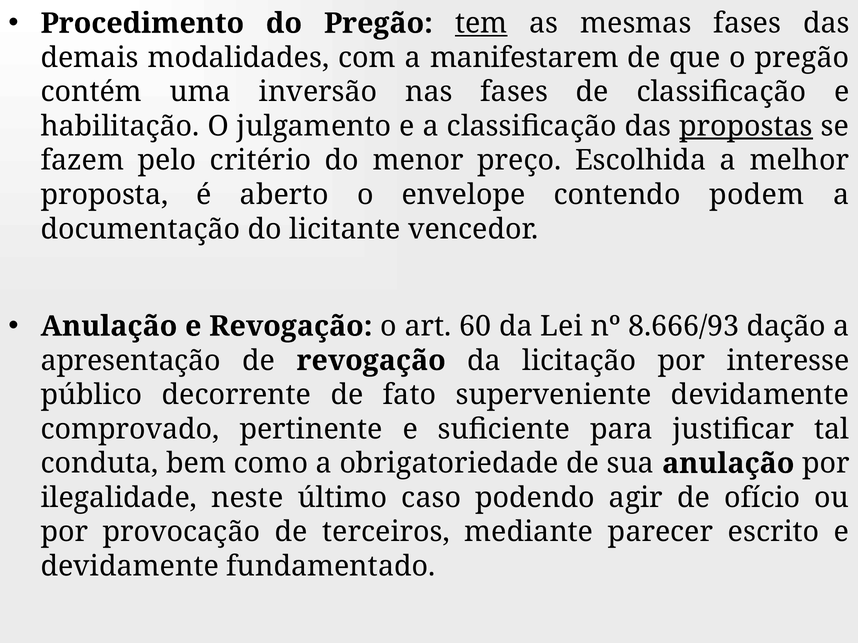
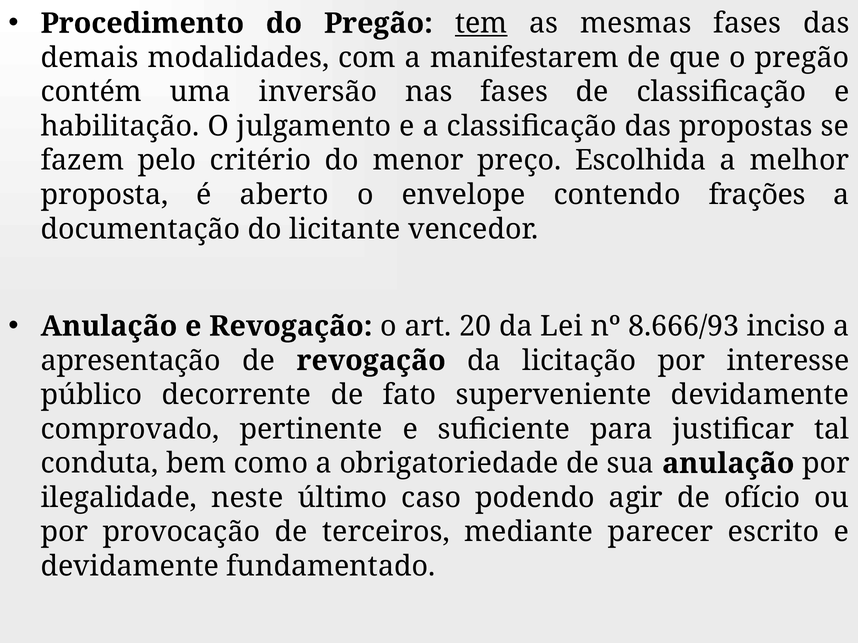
propostas underline: present -> none
podem: podem -> frações
60: 60 -> 20
dação: dação -> inciso
